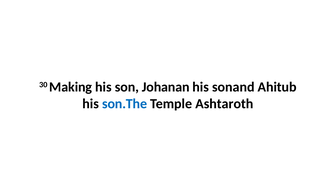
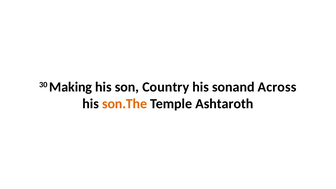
Johanan: Johanan -> Country
Ahitub: Ahitub -> Across
son.The colour: blue -> orange
